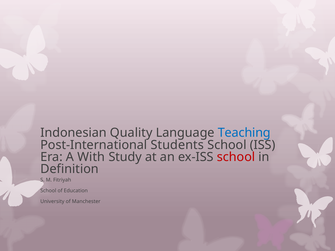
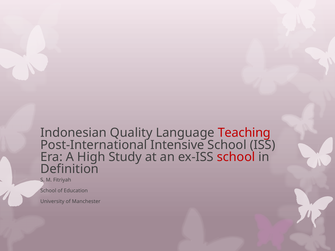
Teaching colour: blue -> red
Students: Students -> Intensive
With: With -> High
